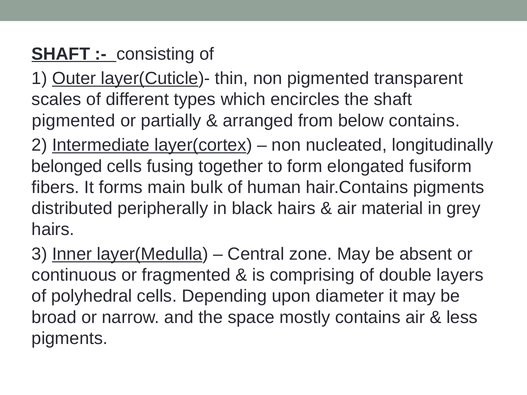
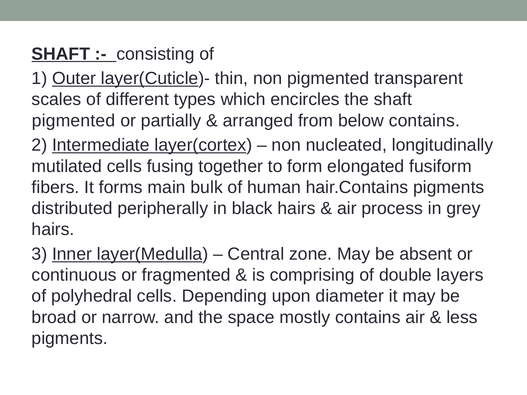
belonged: belonged -> mutilated
material: material -> process
